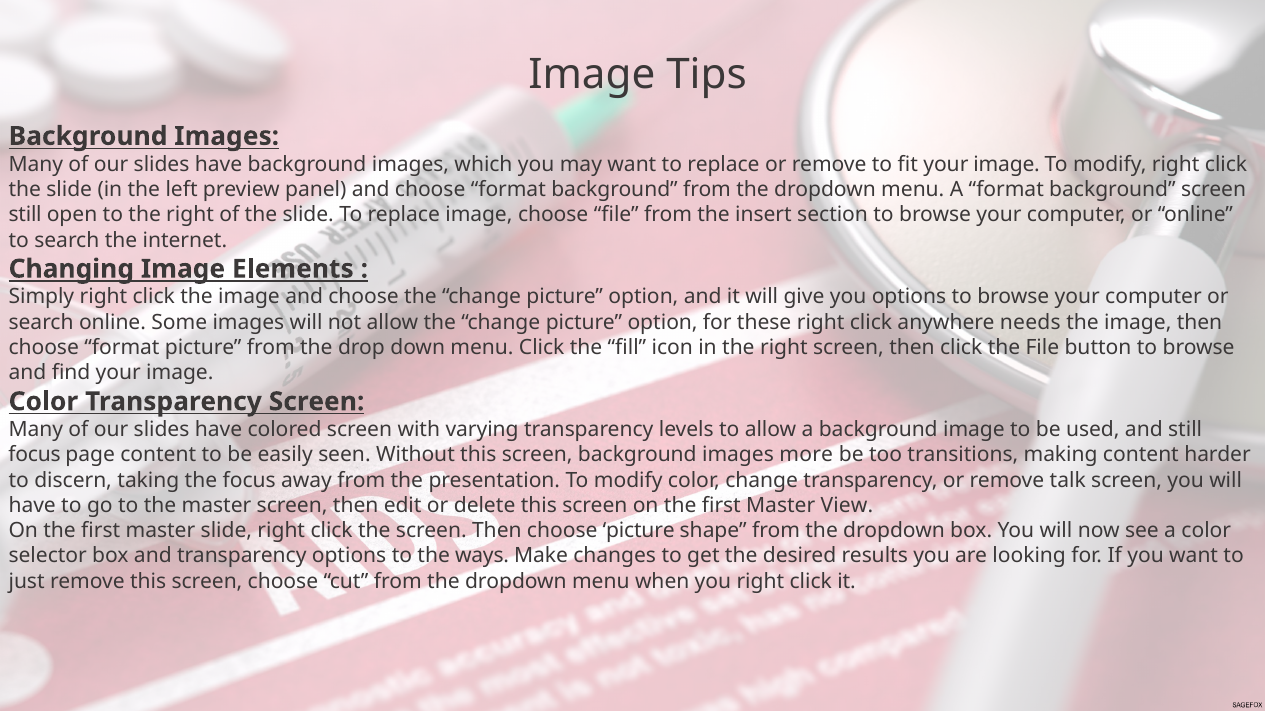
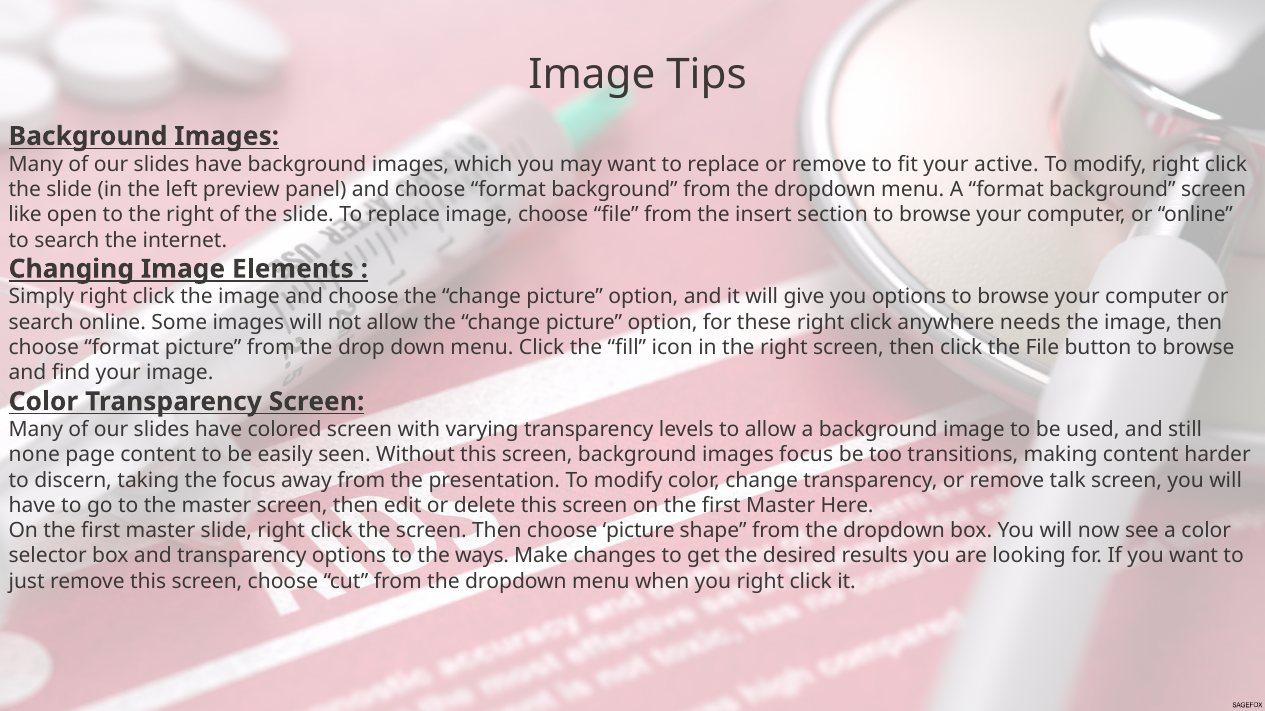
fit your image: image -> active
still at (25, 215): still -> like
focus at (34, 455): focus -> none
images more: more -> focus
View: View -> Here
